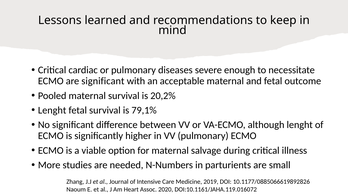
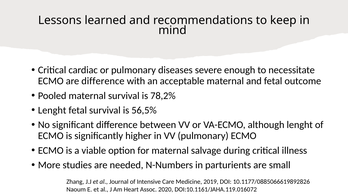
are significant: significant -> difference
20,2%: 20,2% -> 78,2%
79,1%: 79,1% -> 56,5%
